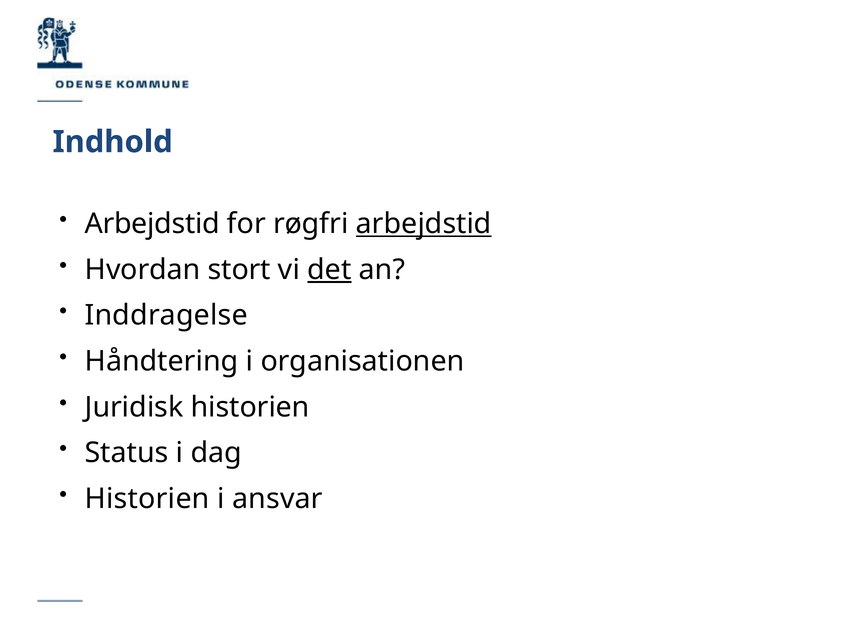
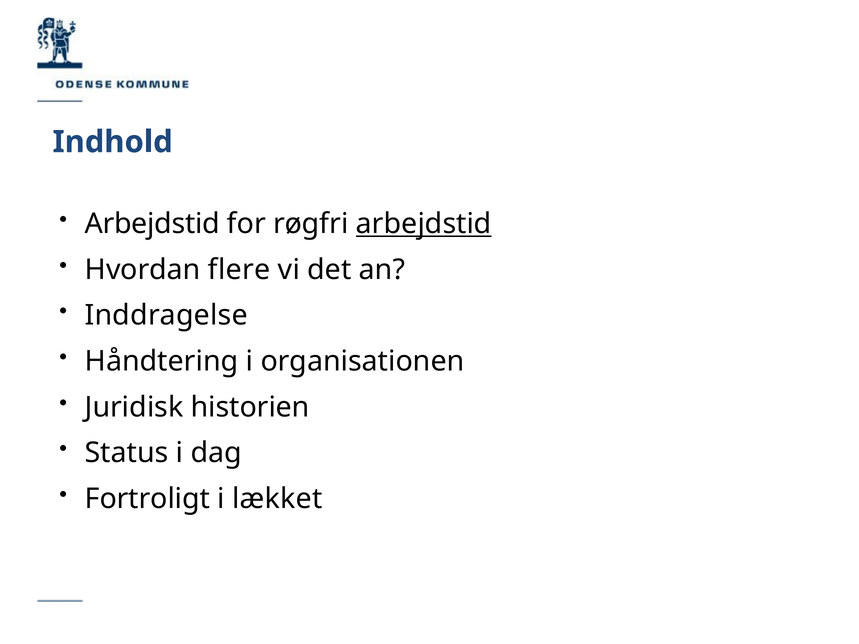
stort: stort -> flere
det underline: present -> none
Historien at (147, 499): Historien -> Fortroligt
ansvar: ansvar -> lækket
